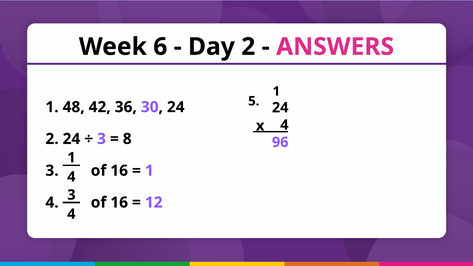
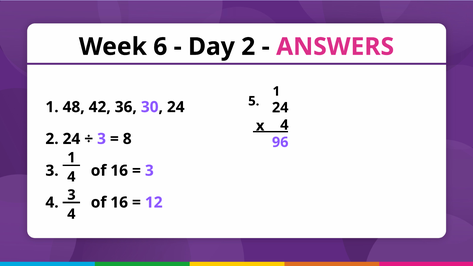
1 at (149, 171): 1 -> 3
